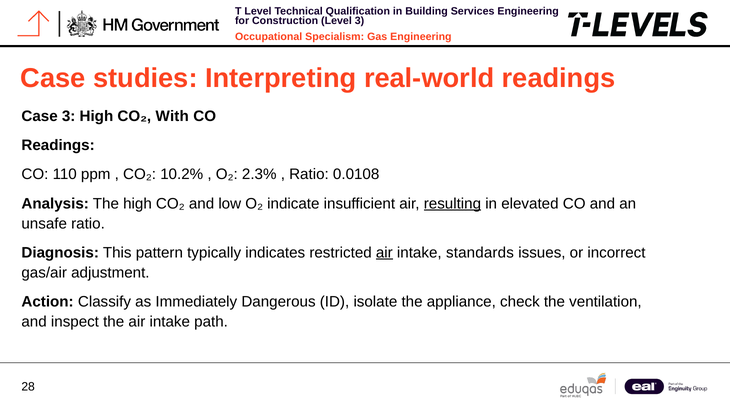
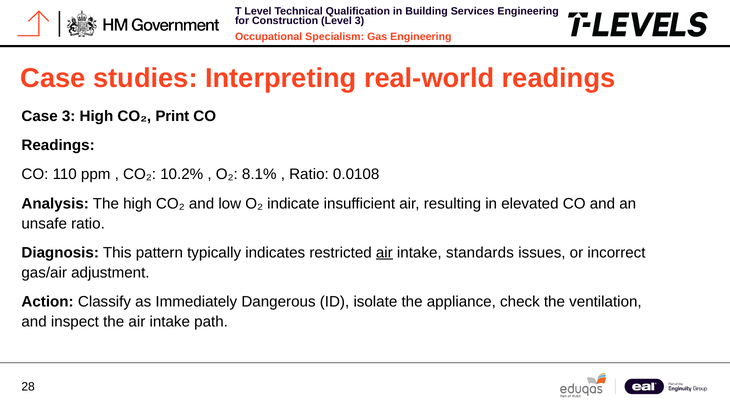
With: With -> Print
2.3%: 2.3% -> 8.1%
resulting underline: present -> none
